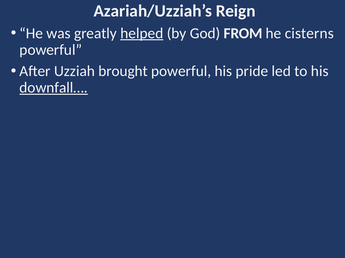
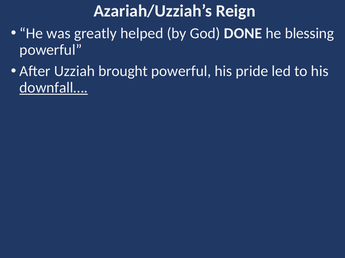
helped underline: present -> none
FROM: FROM -> DONE
cisterns: cisterns -> blessing
